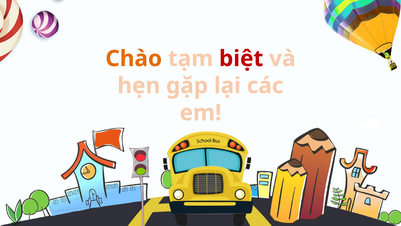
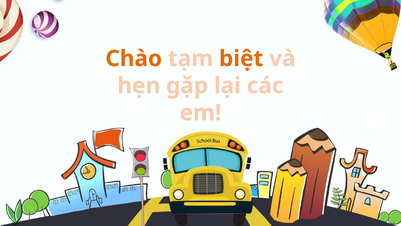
biệt colour: red -> orange
